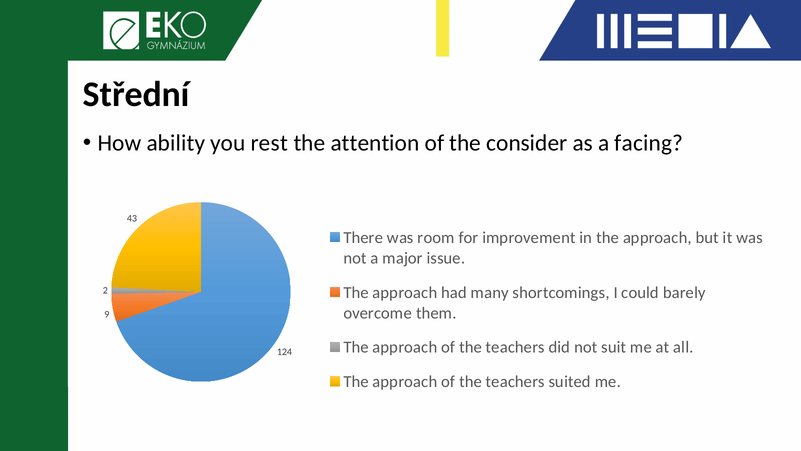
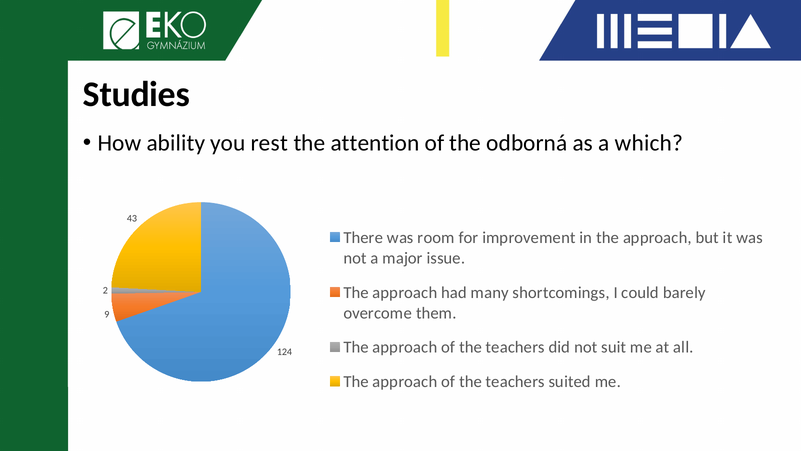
Střední: Střední -> Studies
consider: consider -> odborná
facing: facing -> which
